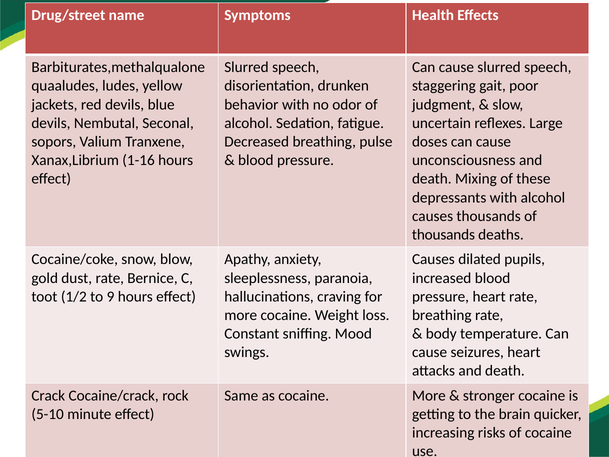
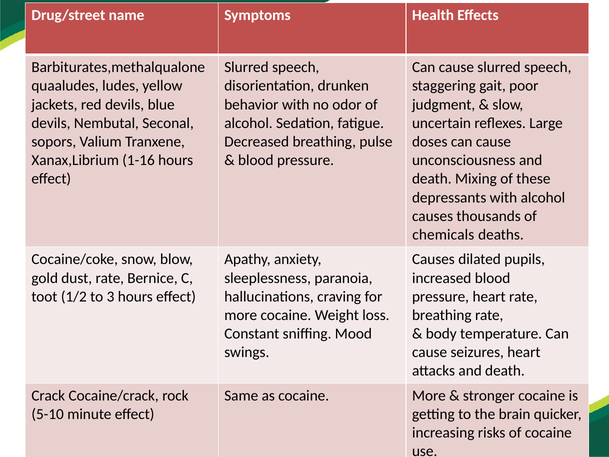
thousands at (443, 235): thousands -> chemicals
9: 9 -> 3
